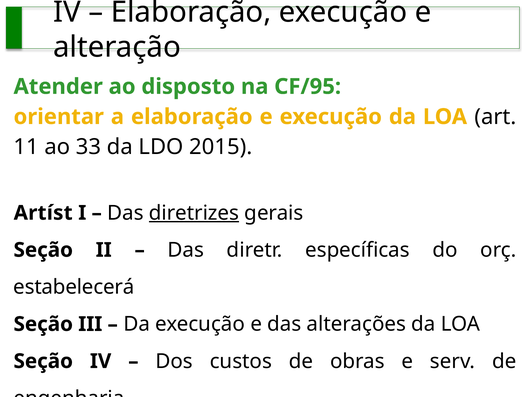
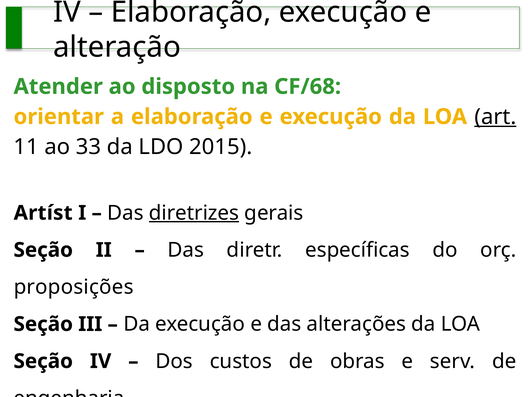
CF/95: CF/95 -> CF/68
art underline: none -> present
estabelecerá: estabelecerá -> proposições
